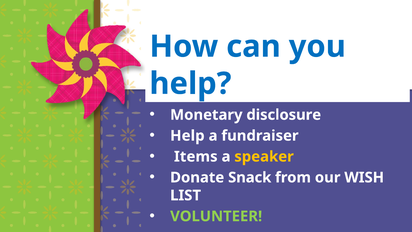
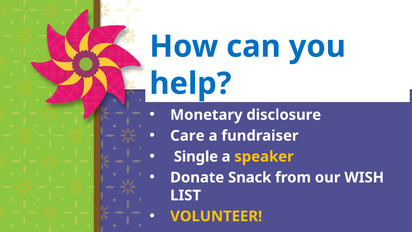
Help at (187, 136): Help -> Care
Items: Items -> Single
VOLUNTEER colour: light green -> yellow
